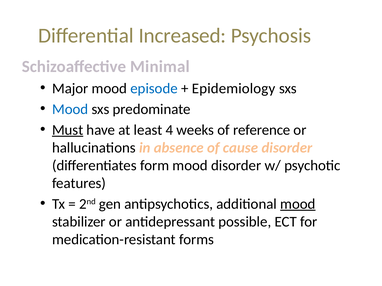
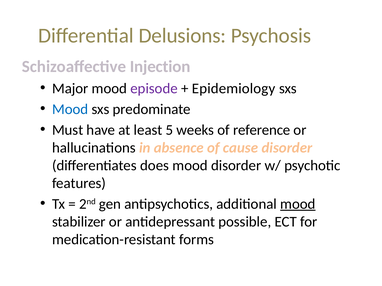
Increased: Increased -> Delusions
Minimal: Minimal -> Injection
episode colour: blue -> purple
Must underline: present -> none
4: 4 -> 5
form: form -> does
